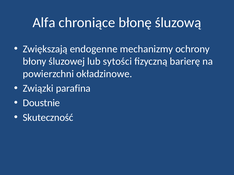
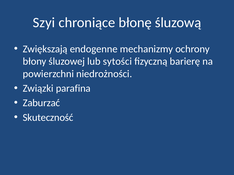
Alfa: Alfa -> Szyi
okładzinowe: okładzinowe -> niedrożności
Doustnie: Doustnie -> Zaburzać
